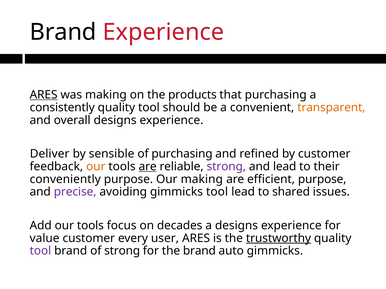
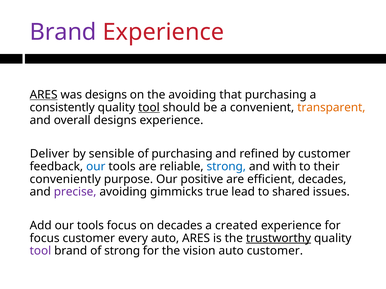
Brand at (63, 32) colour: black -> purple
was making: making -> designs
the products: products -> avoiding
tool at (149, 108) underline: none -> present
our at (96, 167) colour: orange -> blue
are at (148, 167) underline: present -> none
strong at (226, 167) colour: purple -> blue
and lead: lead -> with
Our making: making -> positive
efficient purpose: purpose -> decades
gimmicks tool: tool -> true
a designs: designs -> created
value at (45, 239): value -> focus
every user: user -> auto
the brand: brand -> vision
auto gimmicks: gimmicks -> customer
